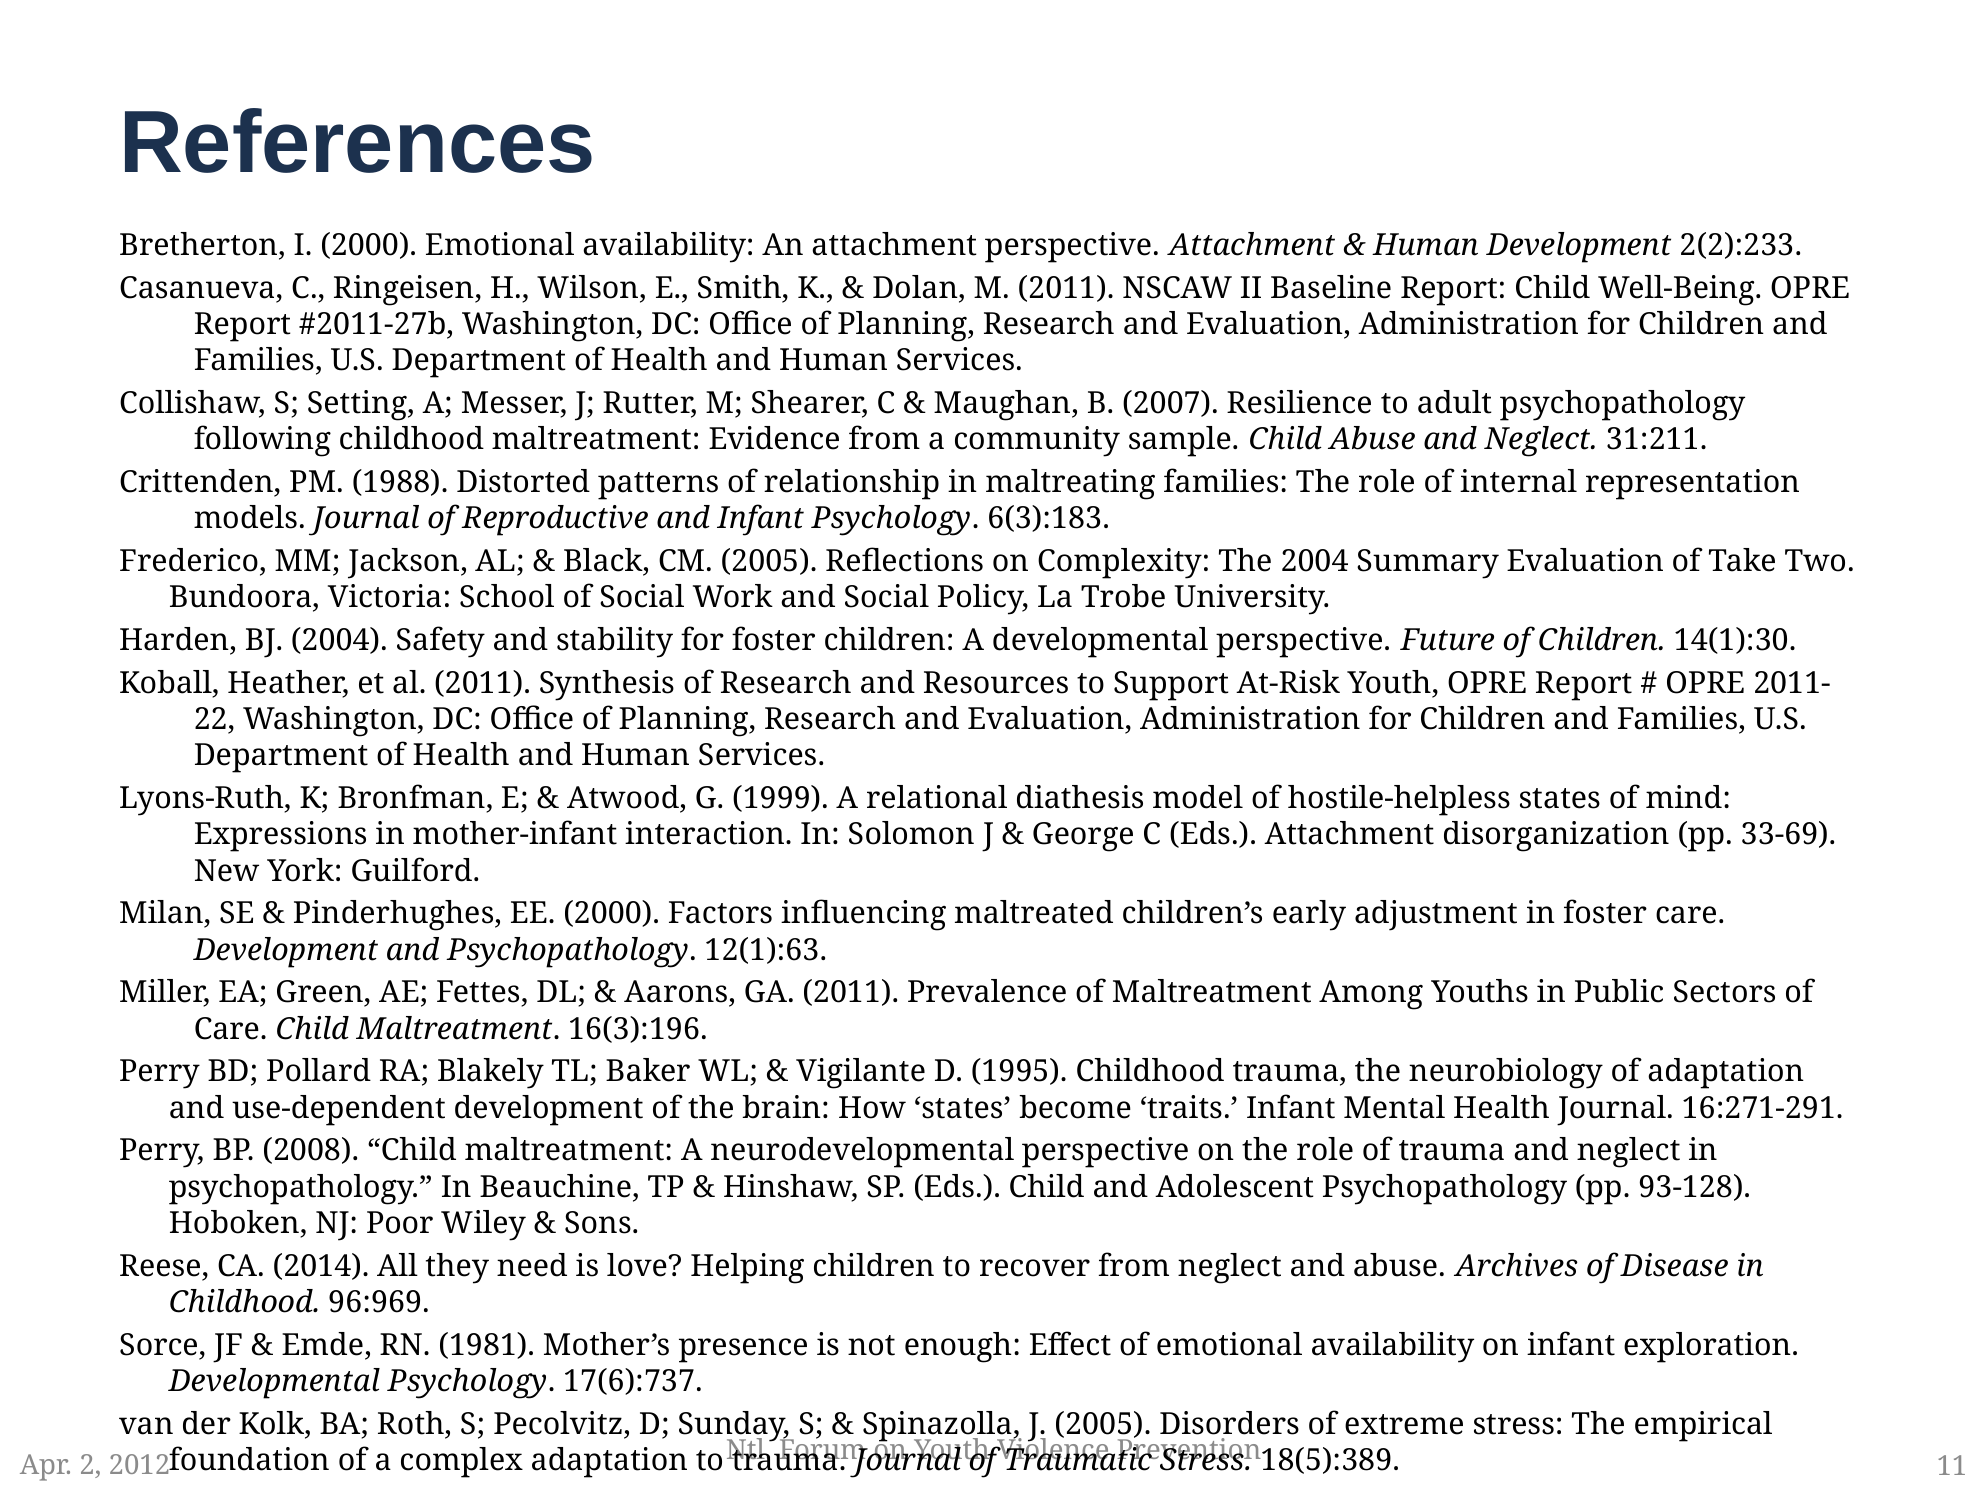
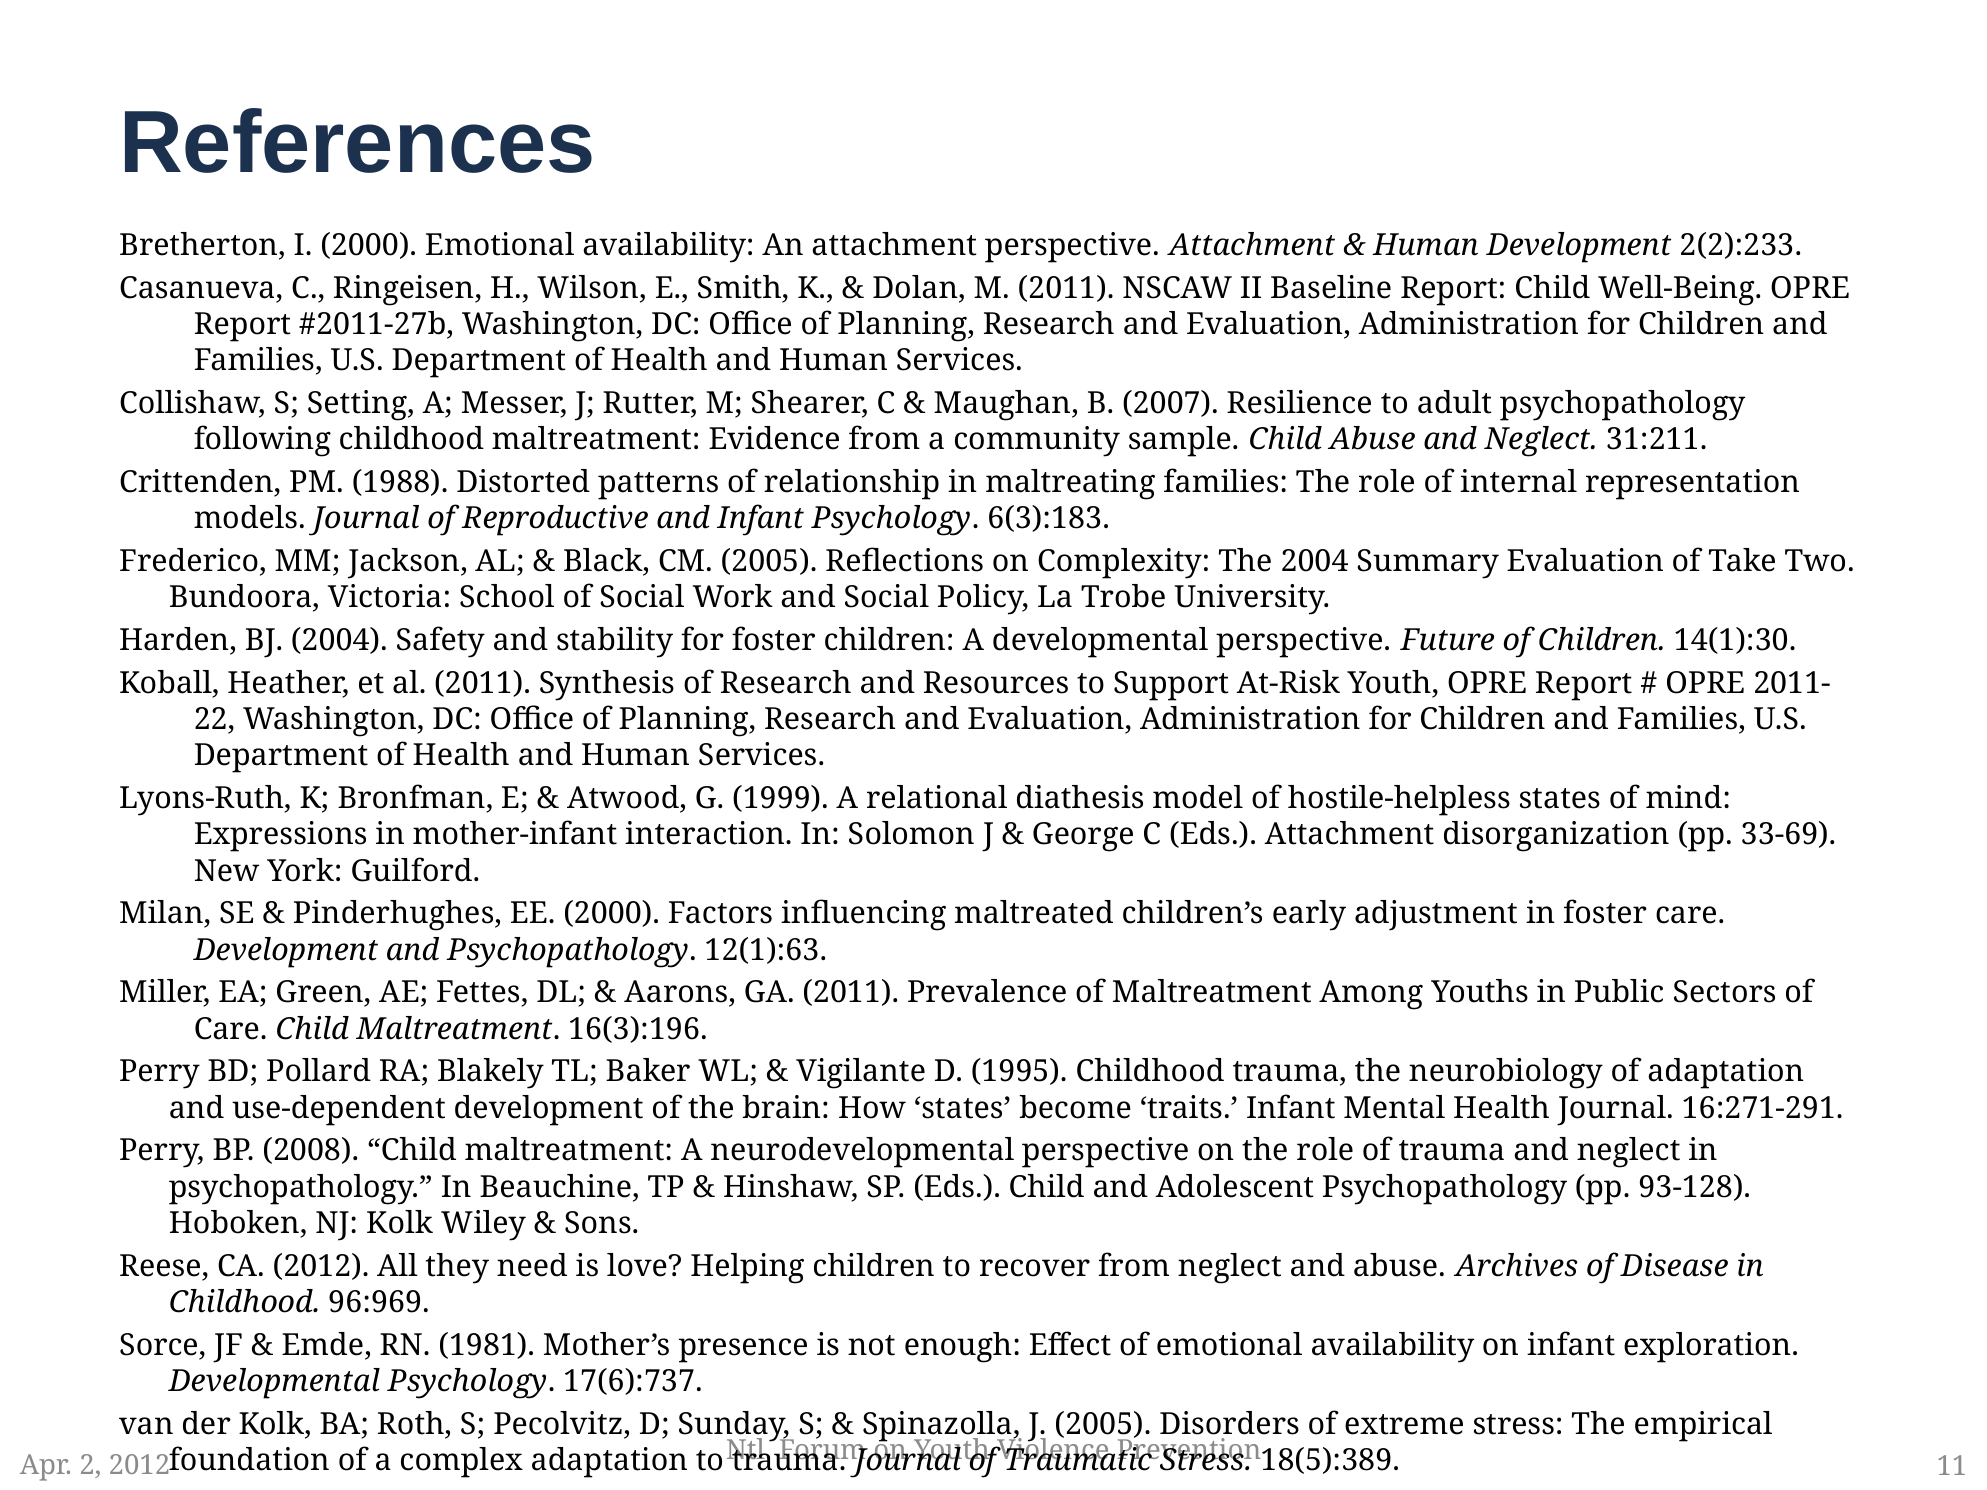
NJ Poor: Poor -> Kolk
CA 2014: 2014 -> 2012
